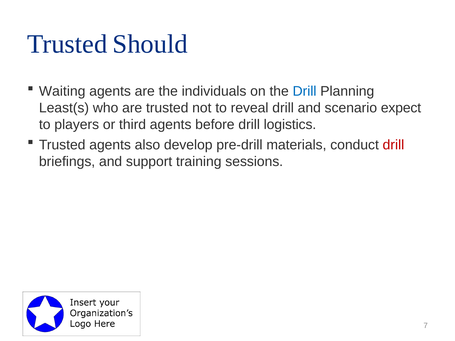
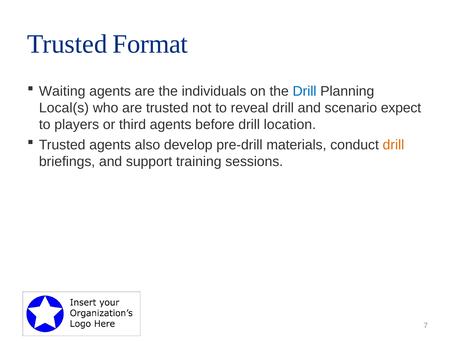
Should: Should -> Format
Least(s: Least(s -> Local(s
logistics: logistics -> location
drill at (393, 145) colour: red -> orange
